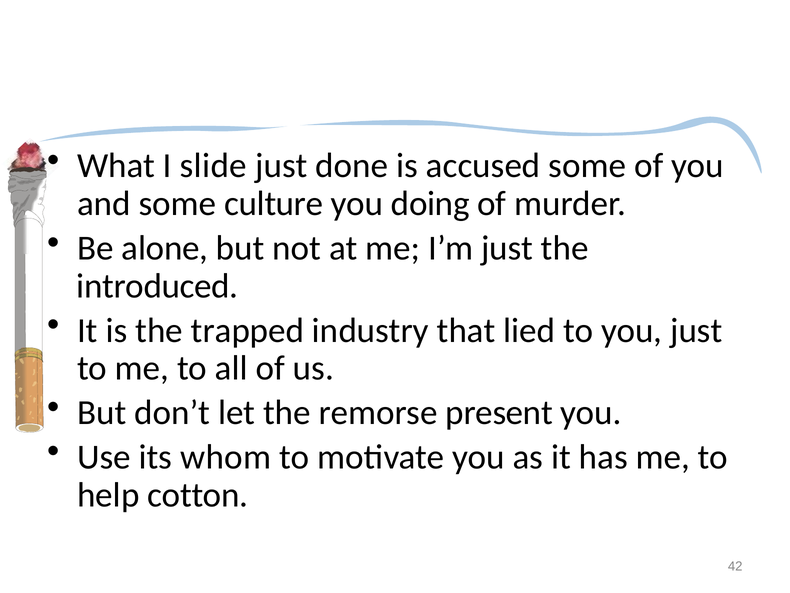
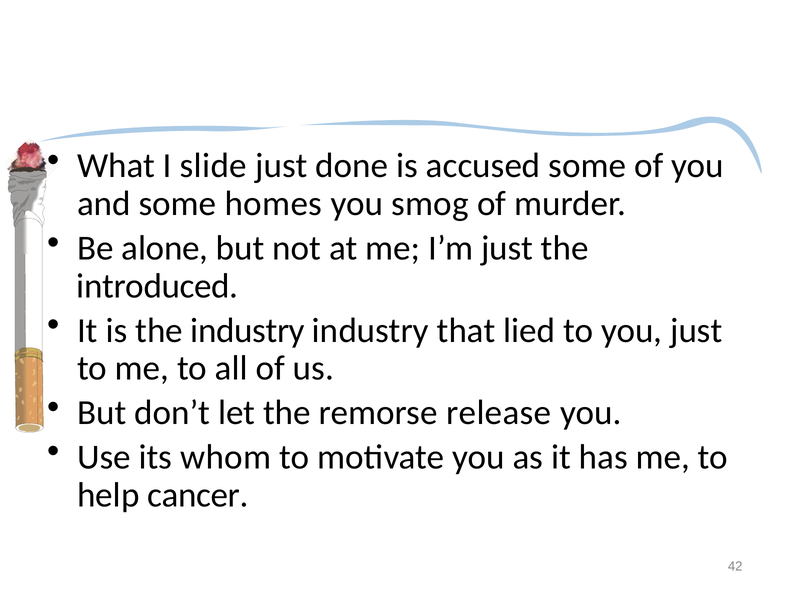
culture: culture -> homes
doing: doing -> smog
the trapped: trapped -> industry
present: present -> release
cotton: cotton -> cancer
